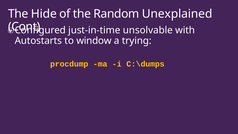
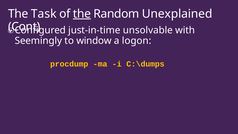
Hide: Hide -> Task
the at (82, 14) underline: none -> present
Autostarts: Autostarts -> Seemingly
trying: trying -> logon
